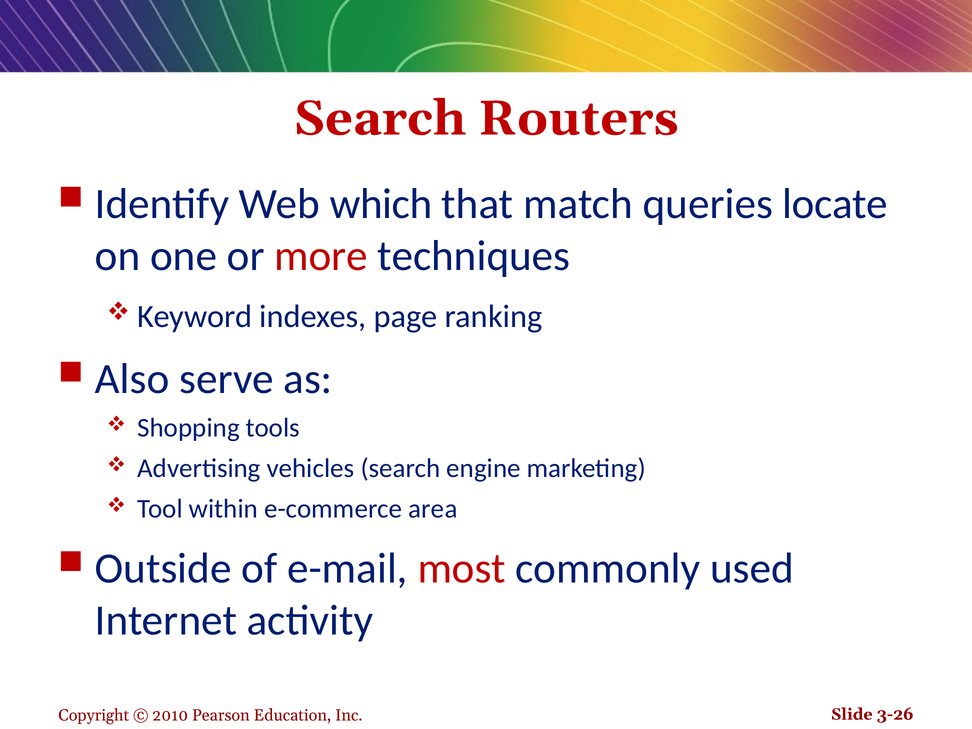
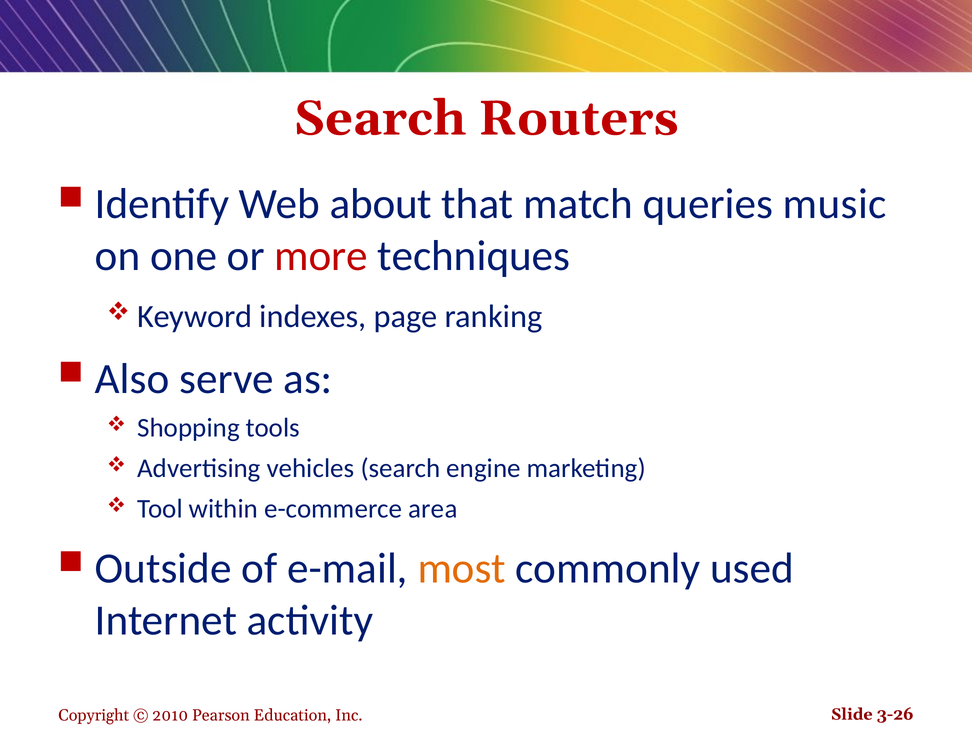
which: which -> about
locate: locate -> music
most colour: red -> orange
